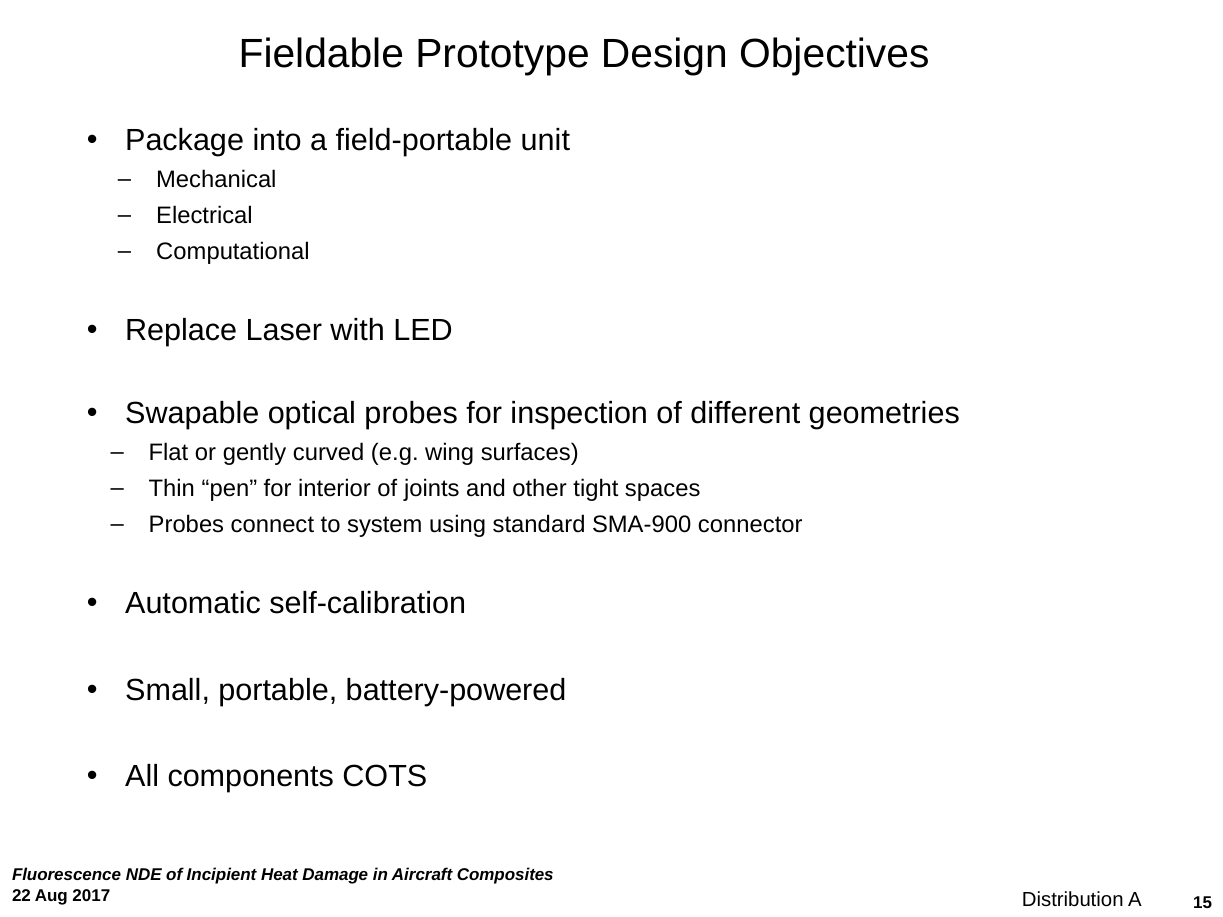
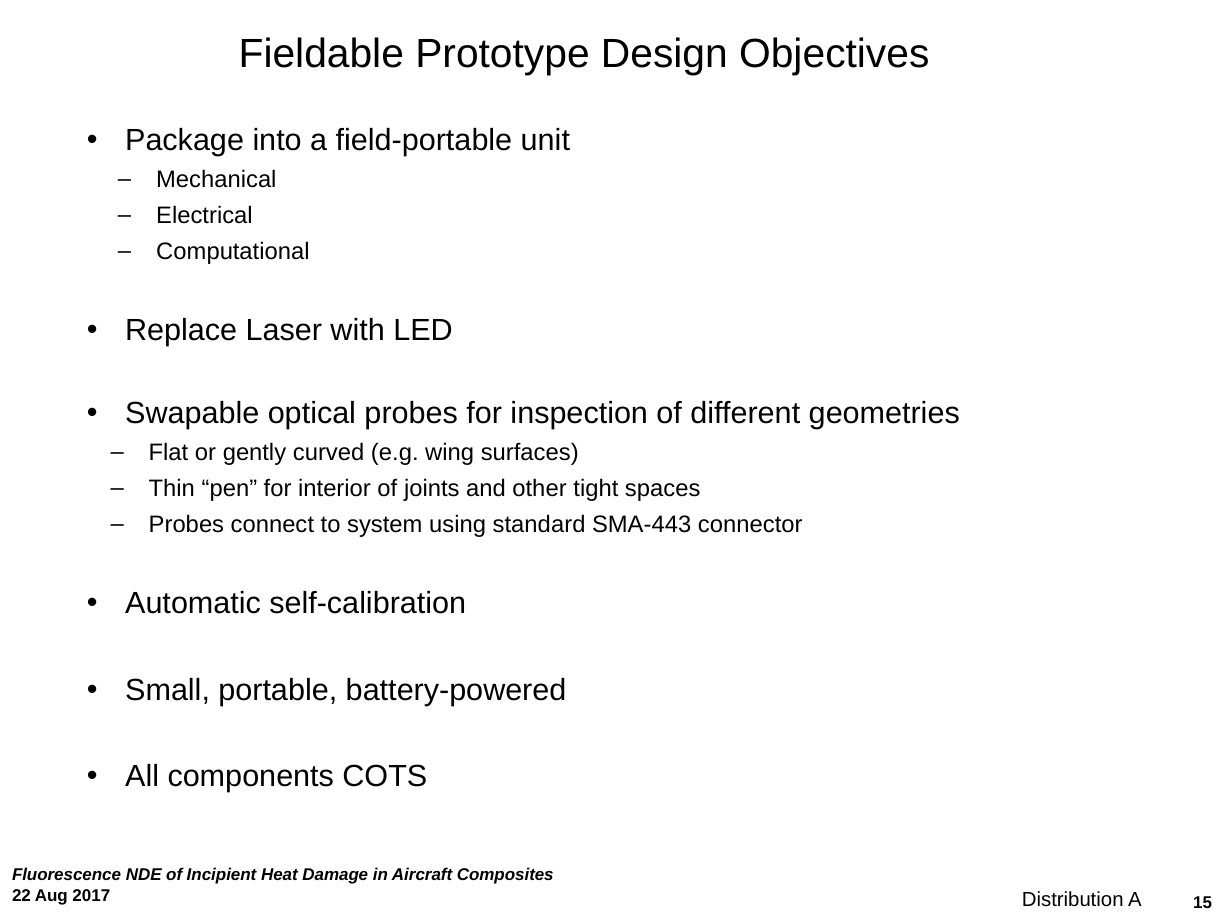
SMA-900: SMA-900 -> SMA-443
